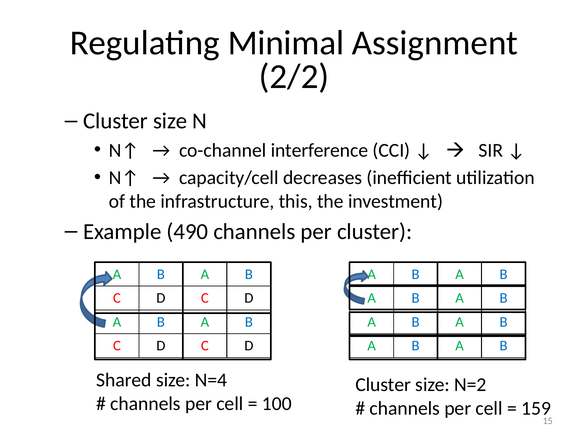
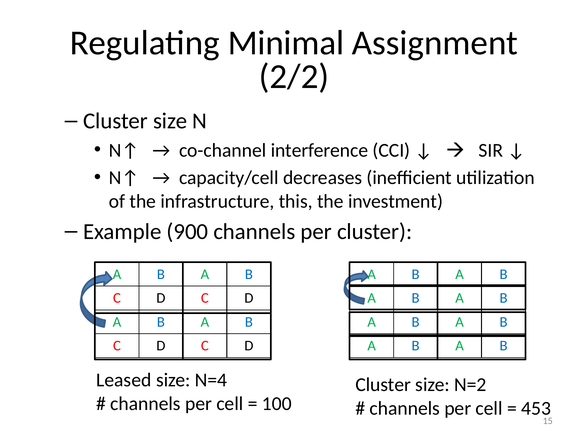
490: 490 -> 900
Shared: Shared -> Leased
159: 159 -> 453
